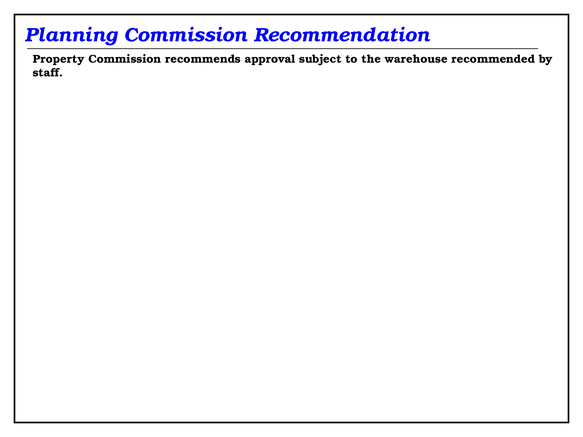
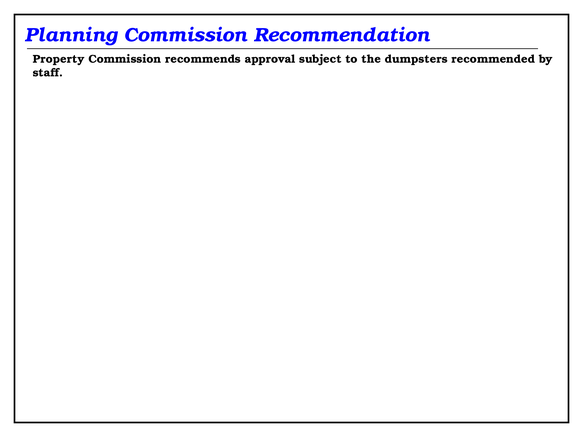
warehouse: warehouse -> dumpsters
